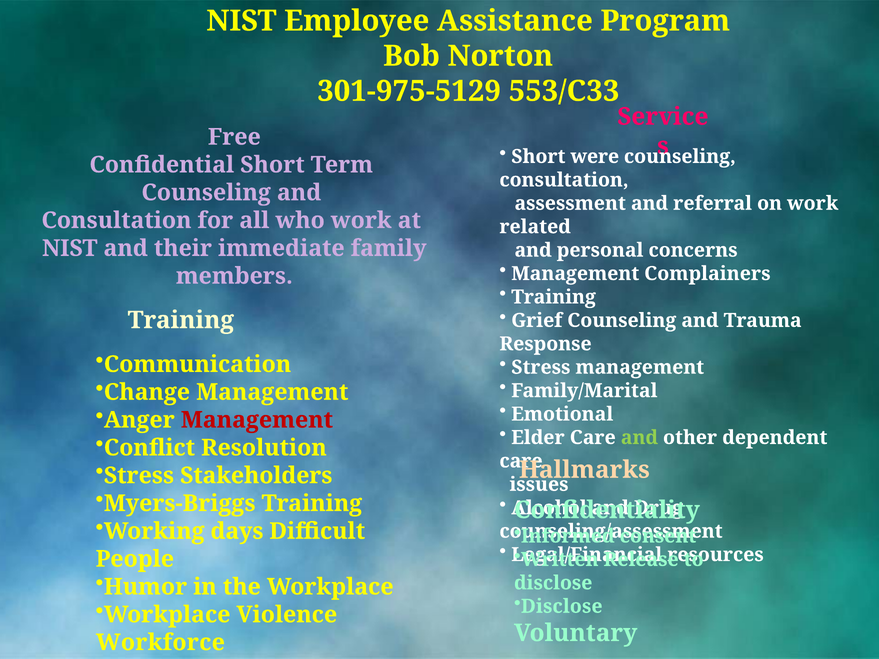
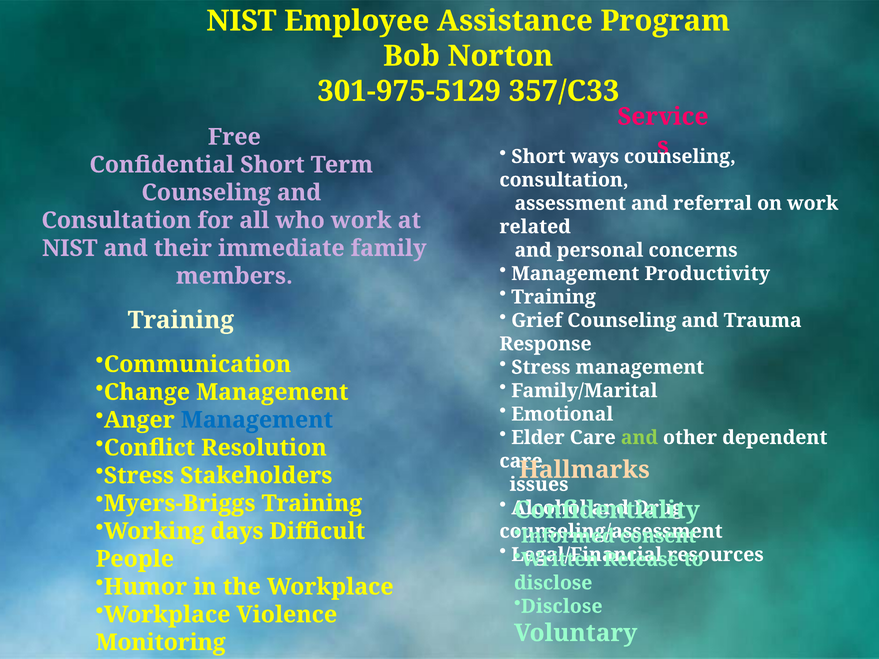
553/C33: 553/C33 -> 357/C33
were: were -> ways
Complainers: Complainers -> Productivity
Management at (257, 420) colour: red -> blue
Workforce: Workforce -> Monitoring
